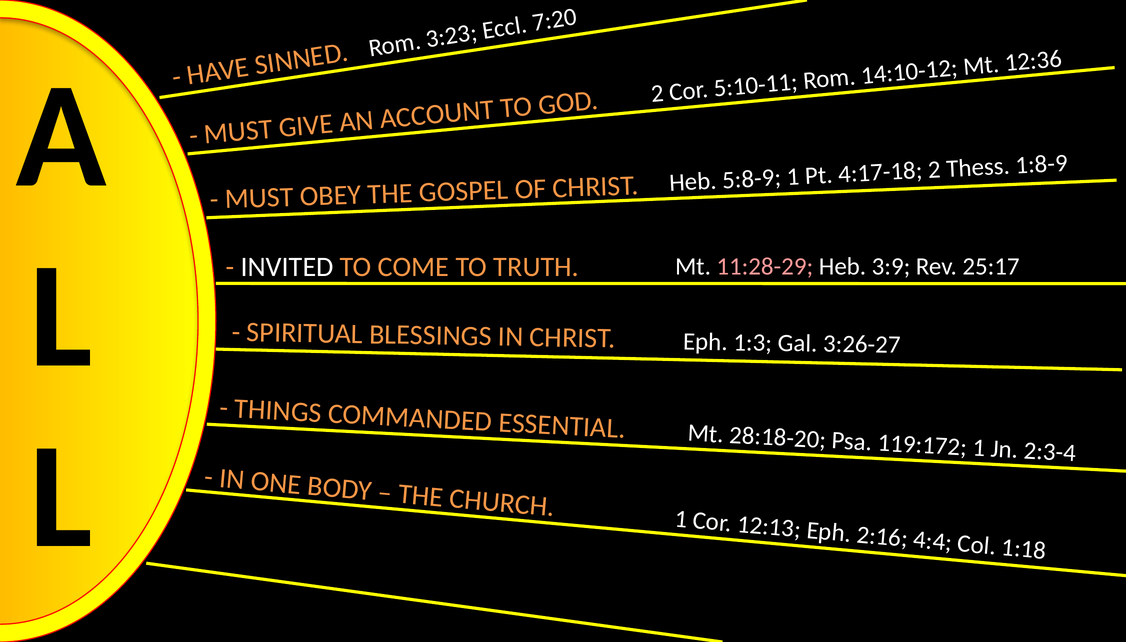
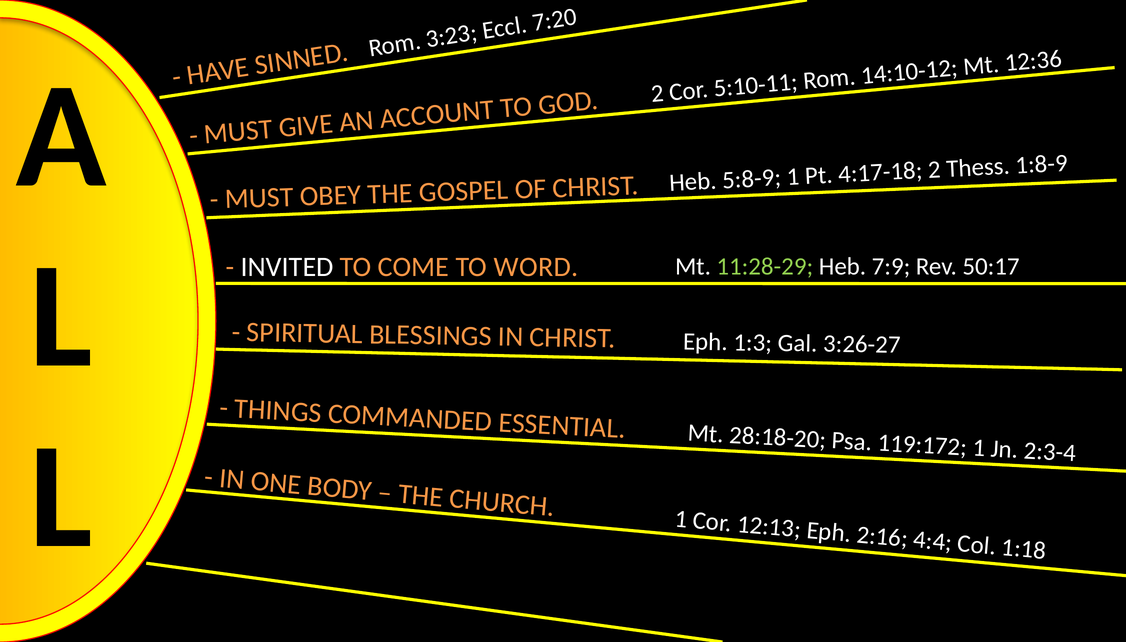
TRUTH: TRUTH -> WORD
11:28-29 colour: pink -> light green
3:9: 3:9 -> 7:9
25:17: 25:17 -> 50:17
